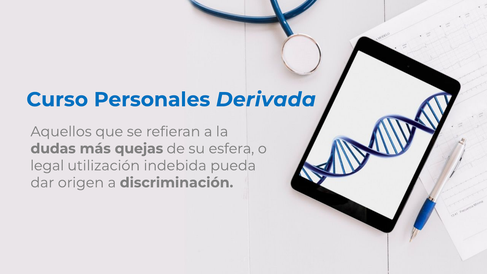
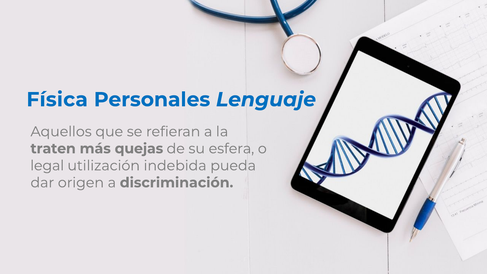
Curso: Curso -> Física
Derivada: Derivada -> Lenguaje
dudas: dudas -> traten
